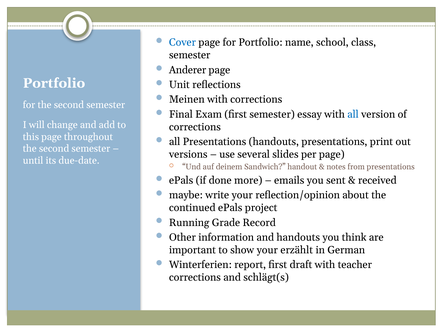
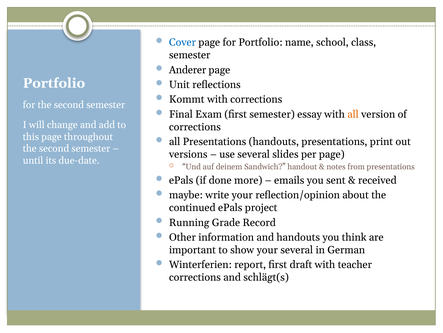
Meinen: Meinen -> Kommt
all at (353, 114) colour: blue -> orange
your erzählt: erzählt -> several
